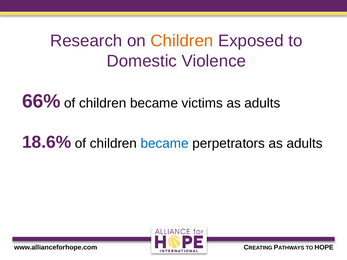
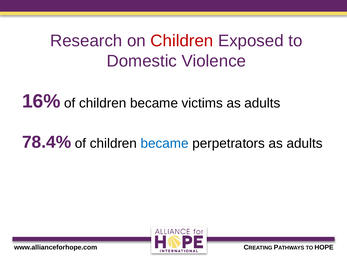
Children at (182, 41) colour: orange -> red
66%: 66% -> 16%
18.6%: 18.6% -> 78.4%
